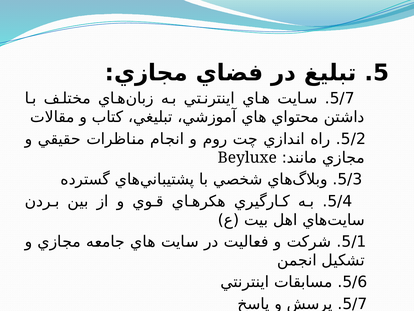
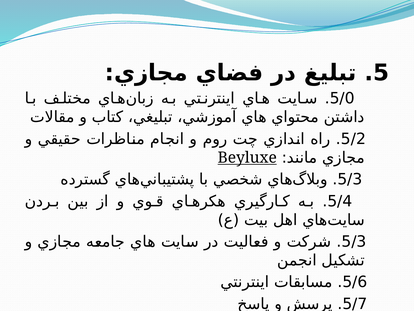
5/7 at (342, 98): 5/7 -> 5/0
Beyluxe underline: none -> present
5/1 at (354, 241): 5/1 -> 5/3
